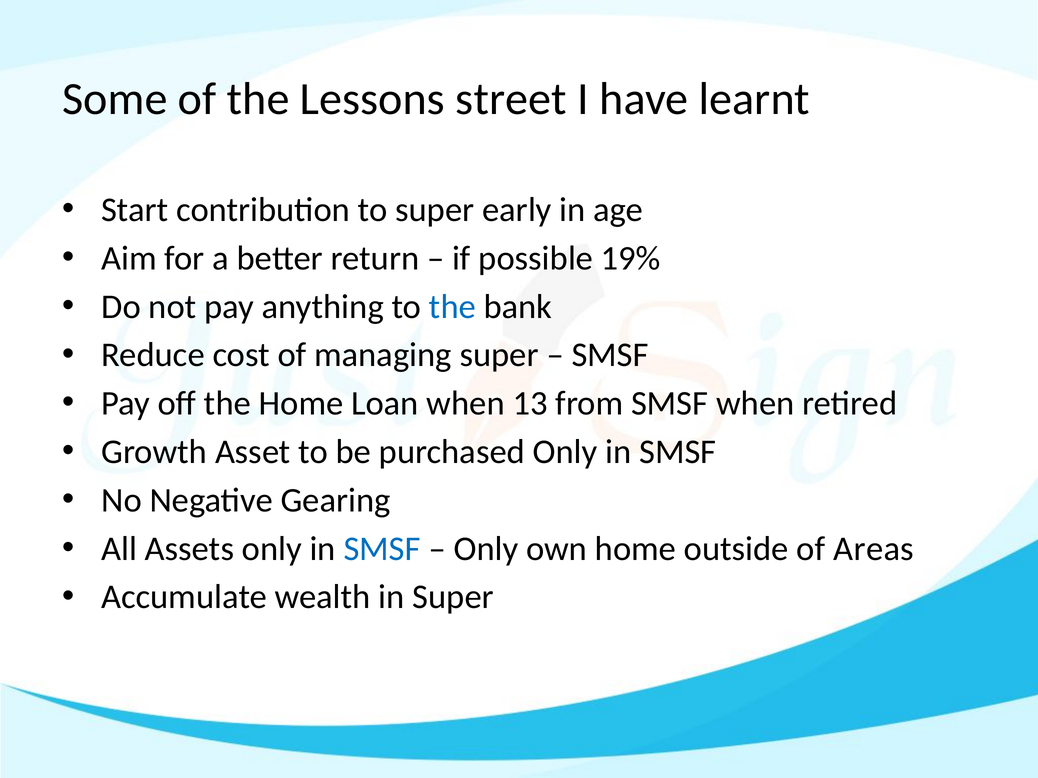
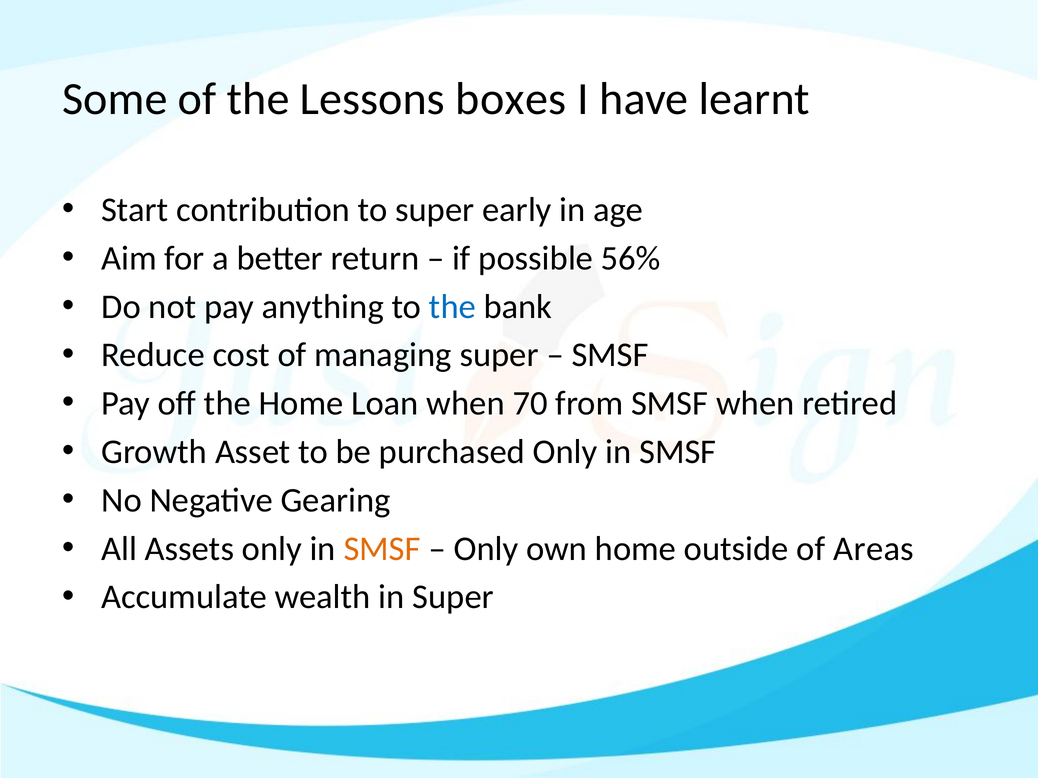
street: street -> boxes
19%: 19% -> 56%
13: 13 -> 70
SMSF at (382, 549) colour: blue -> orange
